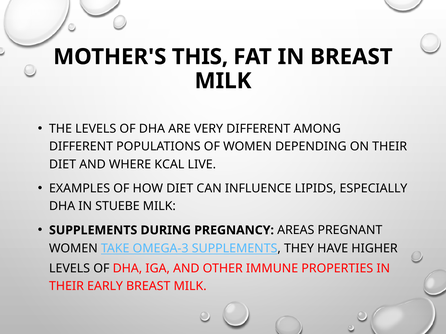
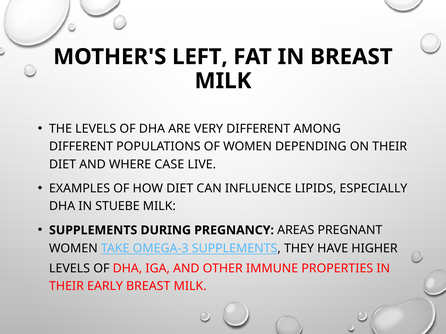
THIS: THIS -> LEFT
KCAL: KCAL -> CASE
